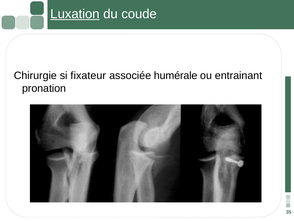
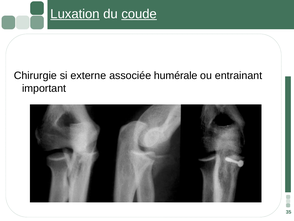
coude underline: none -> present
fixateur: fixateur -> externe
pronation: pronation -> important
